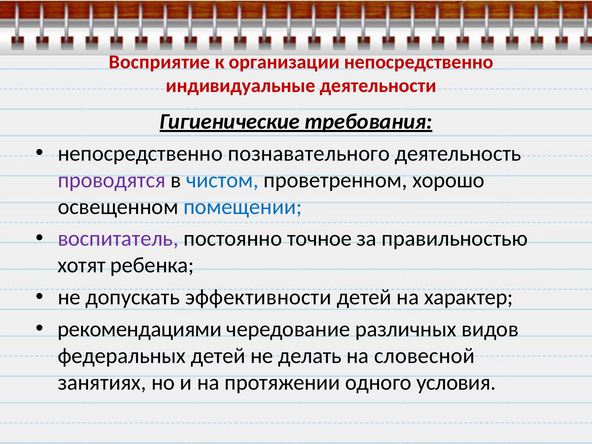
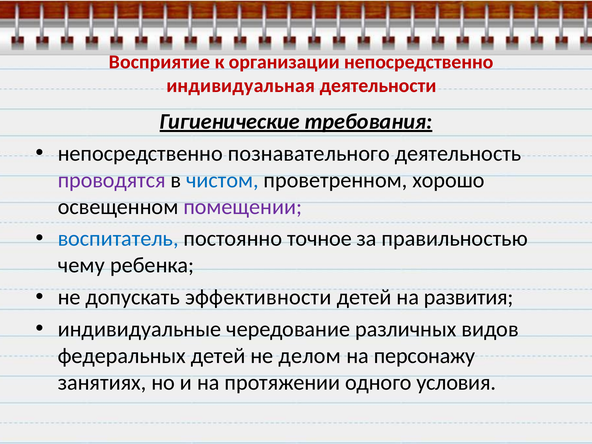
индивидуальные: индивидуальные -> индивидуальная
помещении colour: blue -> purple
воспитатель colour: purple -> blue
хотят: хотят -> чему
характер: характер -> развития
рекомендациями: рекомендациями -> индивидуальные
делать: делать -> делом
словесной: словесной -> персонажу
